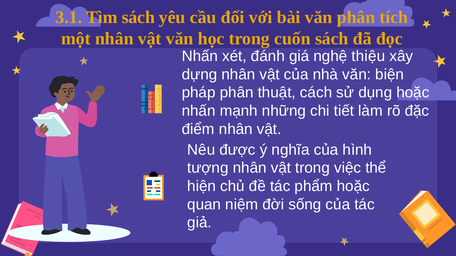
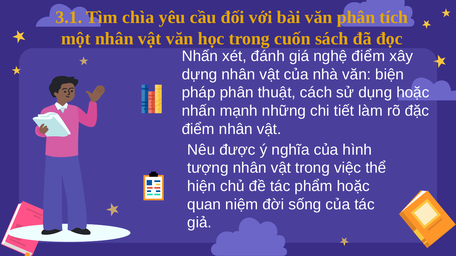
Tìm sách: sách -> chìa
nghệ thiệu: thiệu -> điểm
